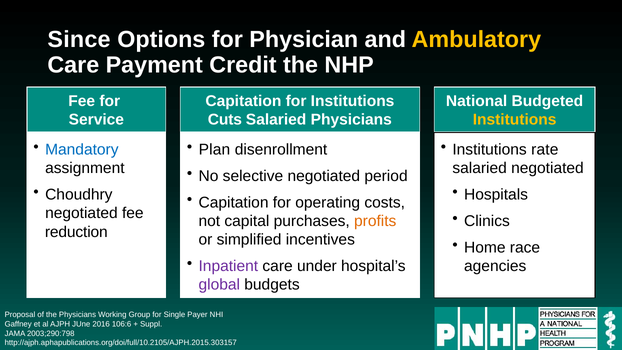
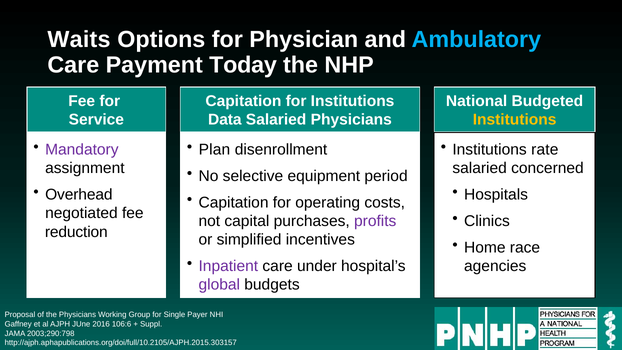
Since: Since -> Waits
Ambulatory colour: yellow -> light blue
Credit: Credit -> Today
Cuts: Cuts -> Data
Mandatory colour: blue -> purple
salaried negotiated: negotiated -> concerned
selective negotiated: negotiated -> equipment
Choudhry: Choudhry -> Overhead
profits colour: orange -> purple
